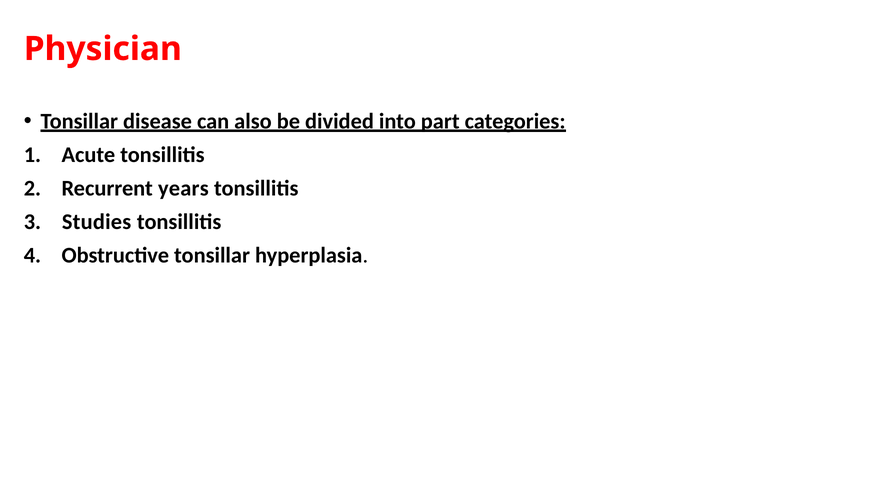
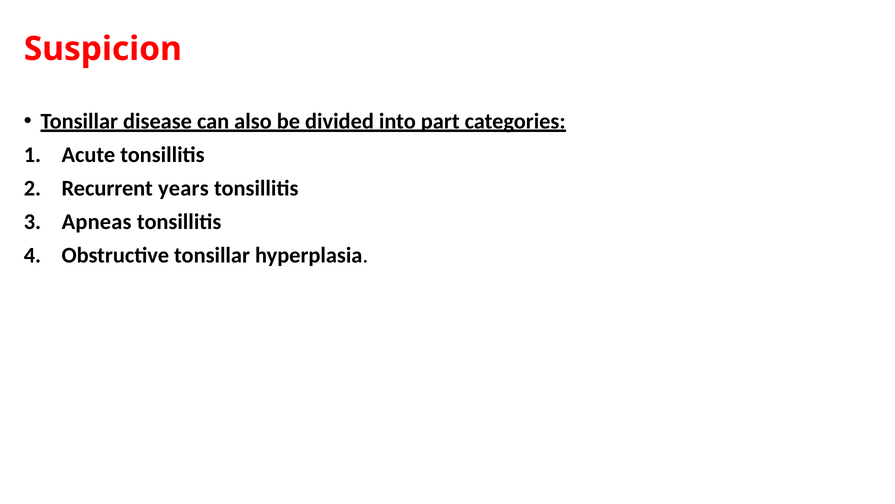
Physician: Physician -> Suspicion
Studies: Studies -> Apneas
